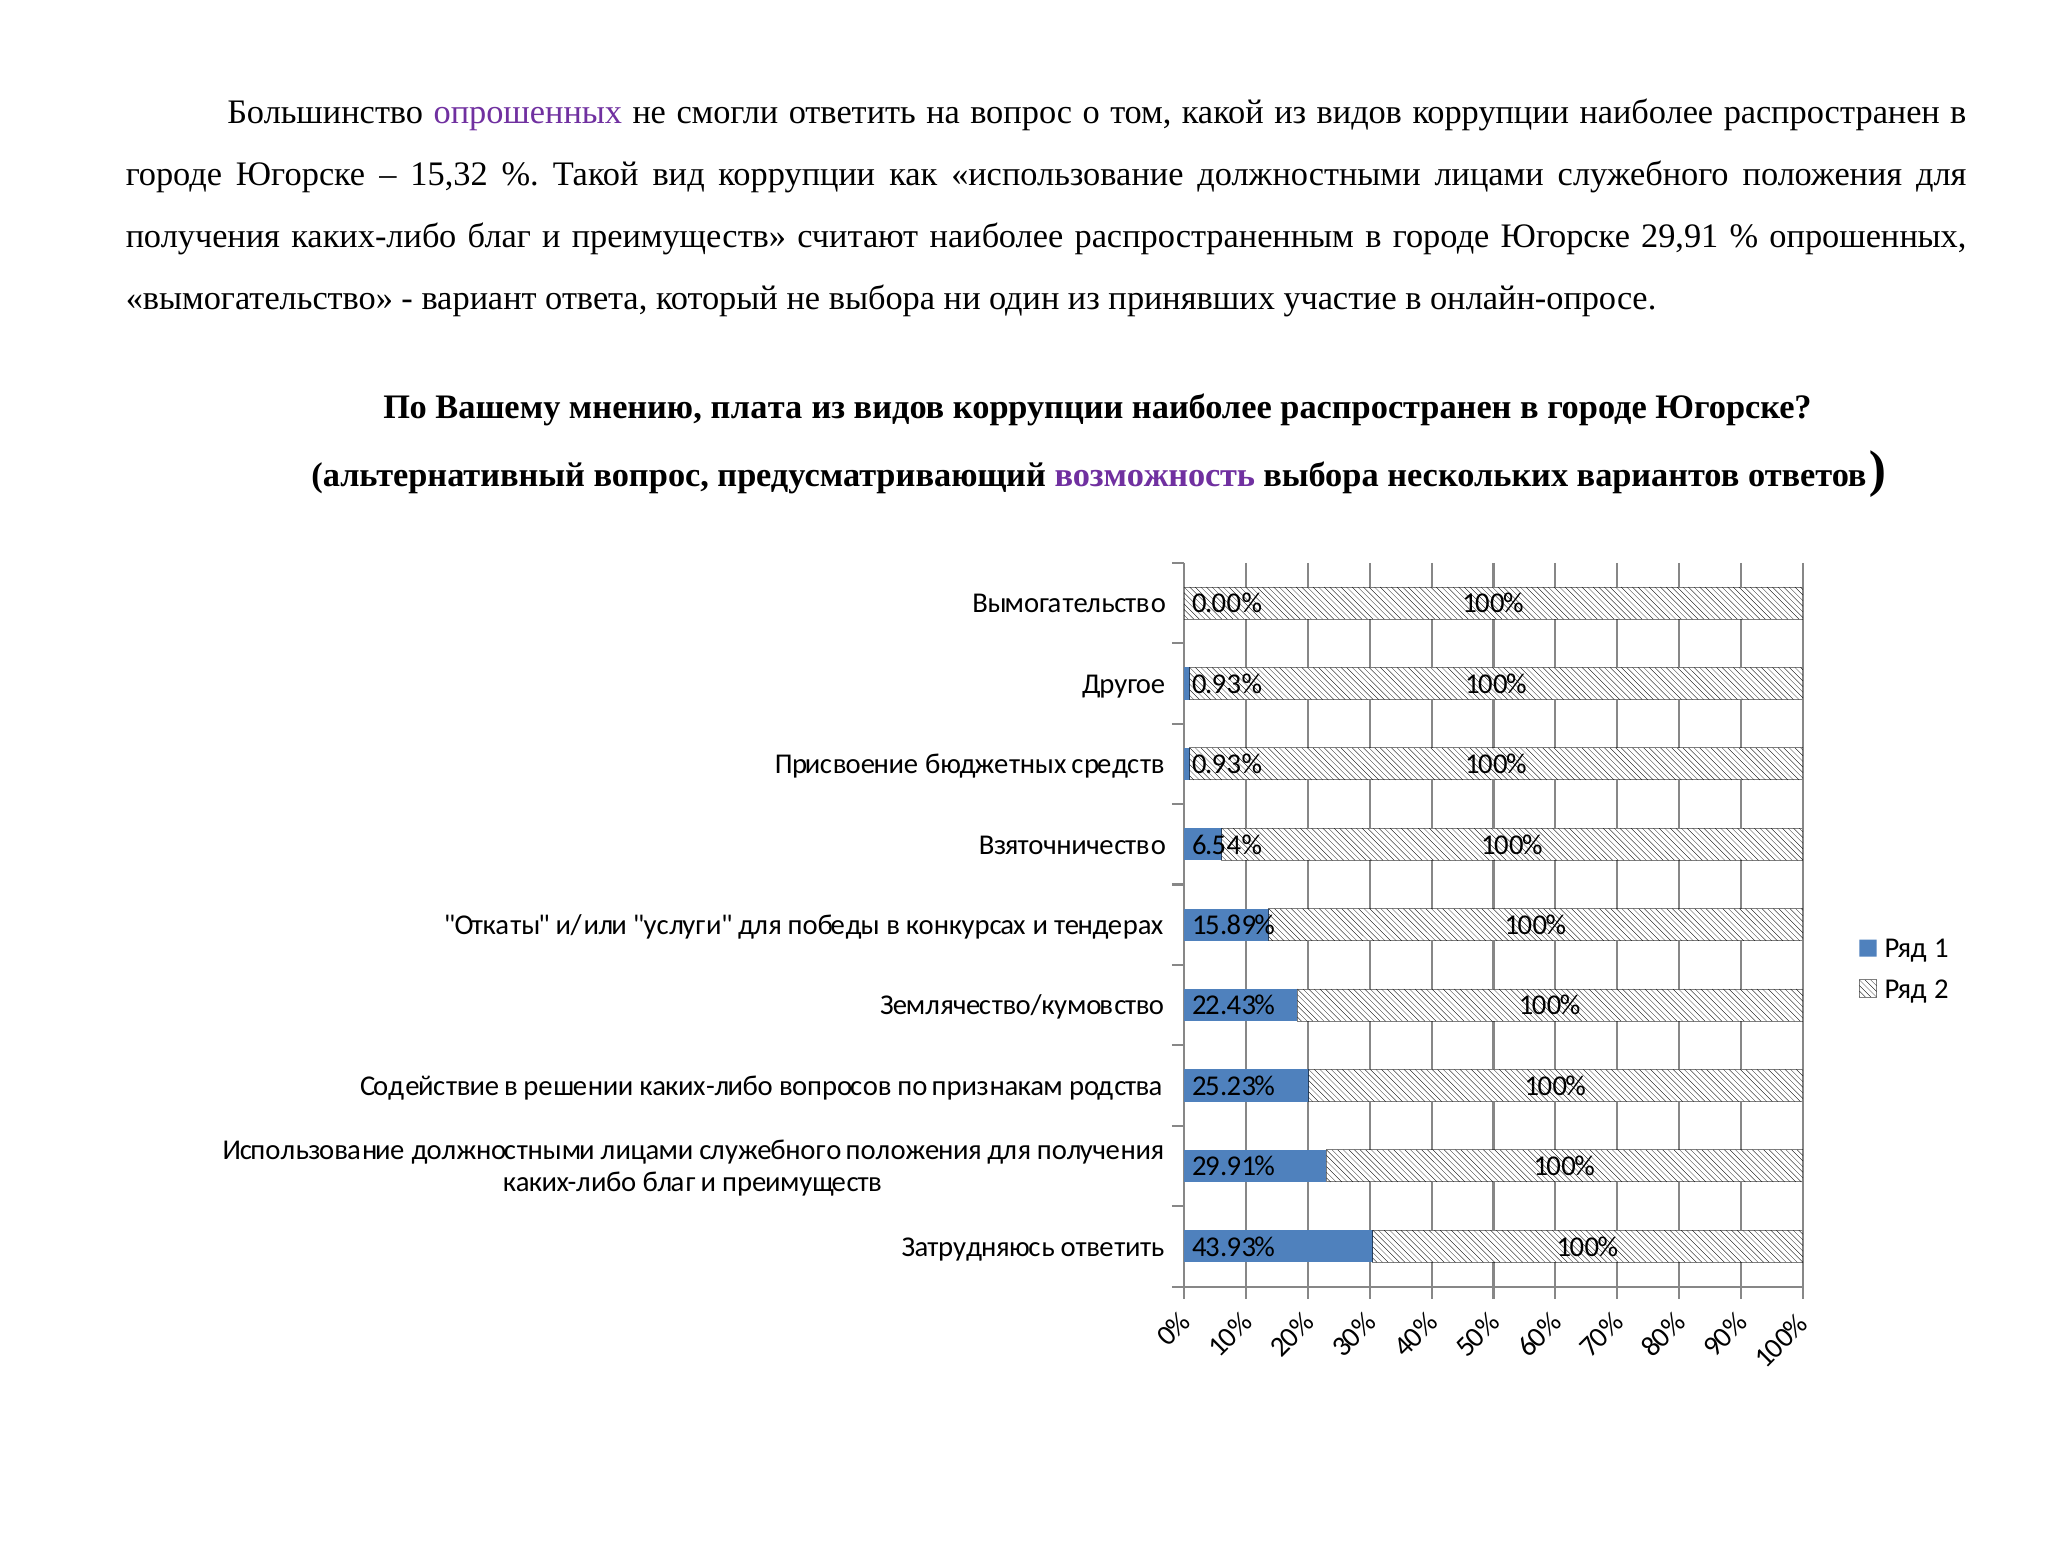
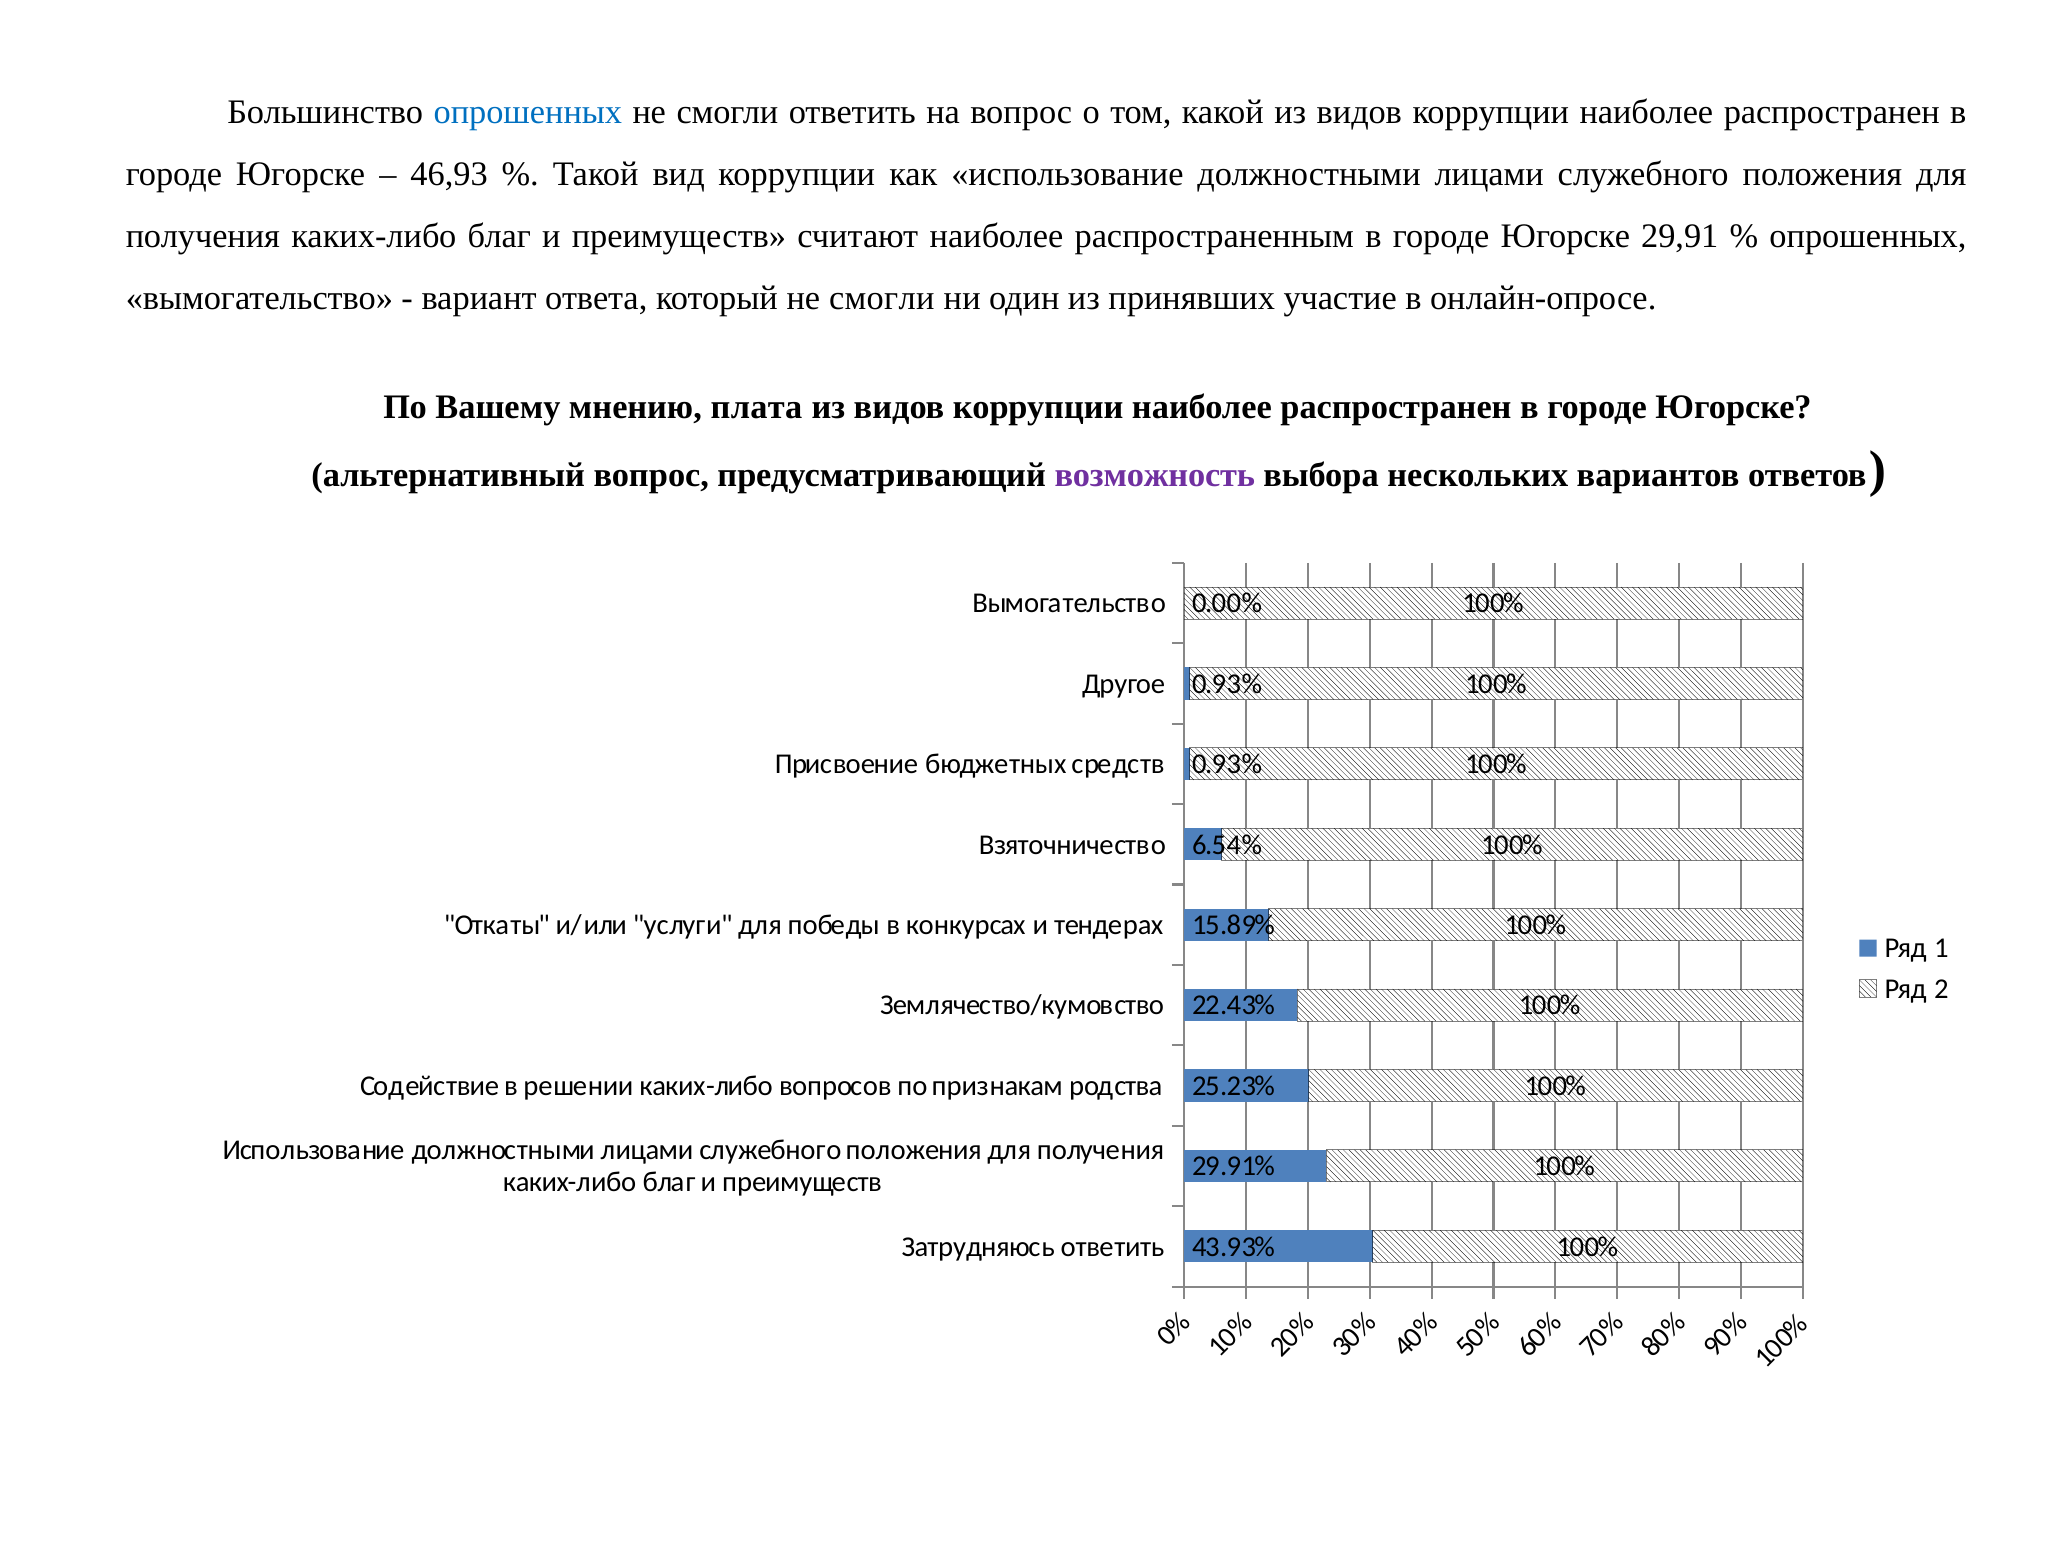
опрошенных at (528, 113) colour: purple -> blue
15,32: 15,32 -> 46,93
который не выбора: выбора -> смогли
